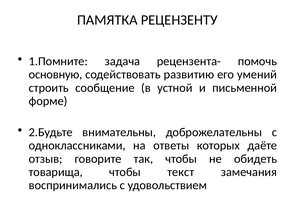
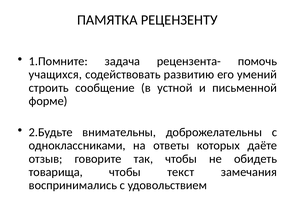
основную: основную -> учащихся
